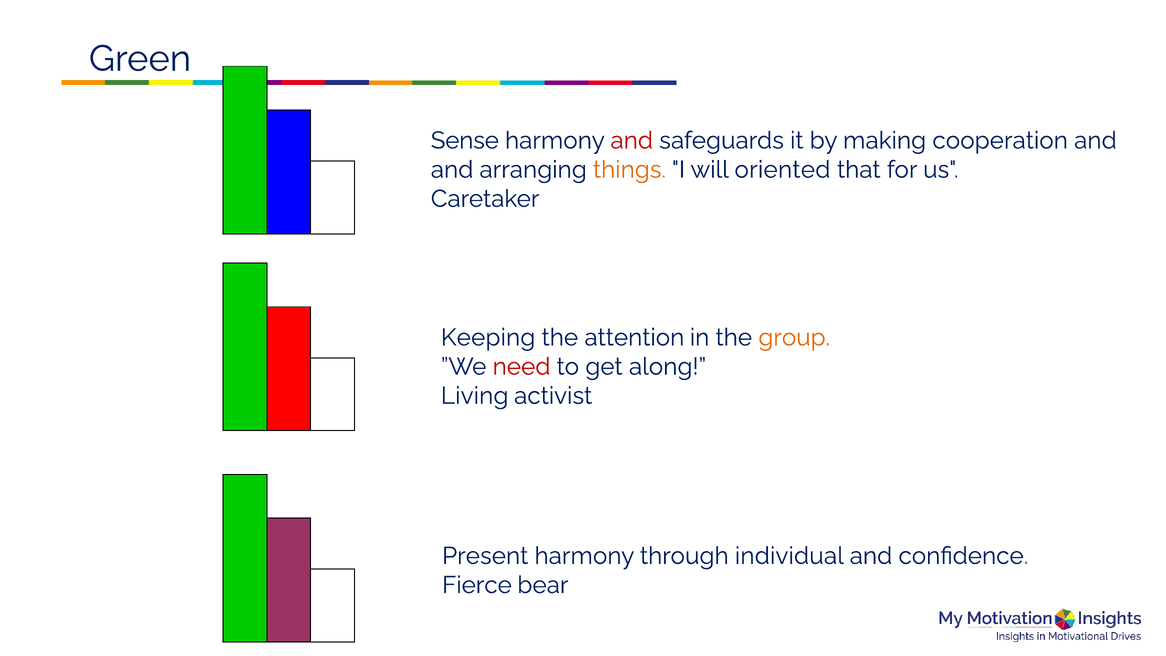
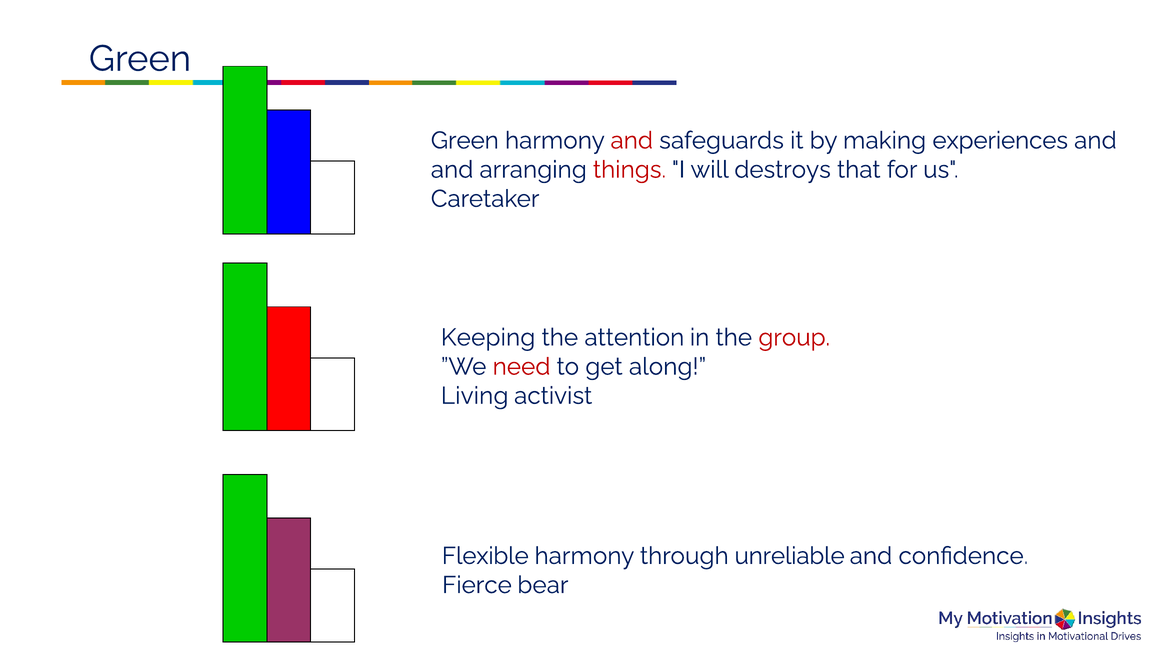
Sense at (465, 140): Sense -> Green
cooperation: cooperation -> experiences
things colour: orange -> red
oriented: oriented -> destroys
group colour: orange -> red
Present: Present -> Flexible
individual: individual -> unreliable
